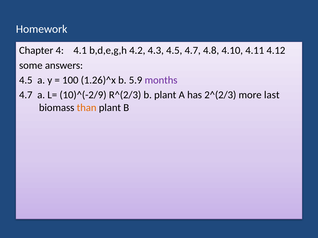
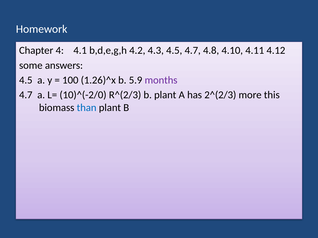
10)^(-2/9: 10)^(-2/9 -> 10)^(-2/0
last: last -> this
than colour: orange -> blue
